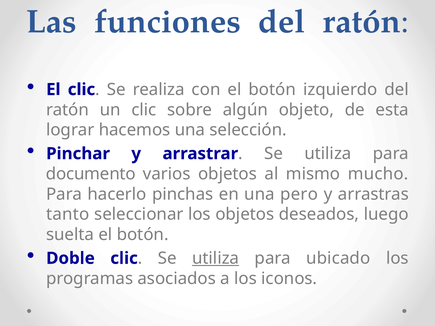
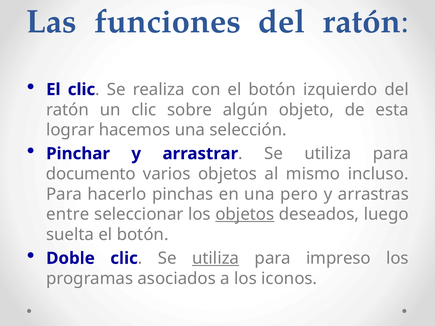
mucho: mucho -> incluso
tanto: tanto -> entre
objetos at (245, 215) underline: none -> present
ubicado: ubicado -> impreso
